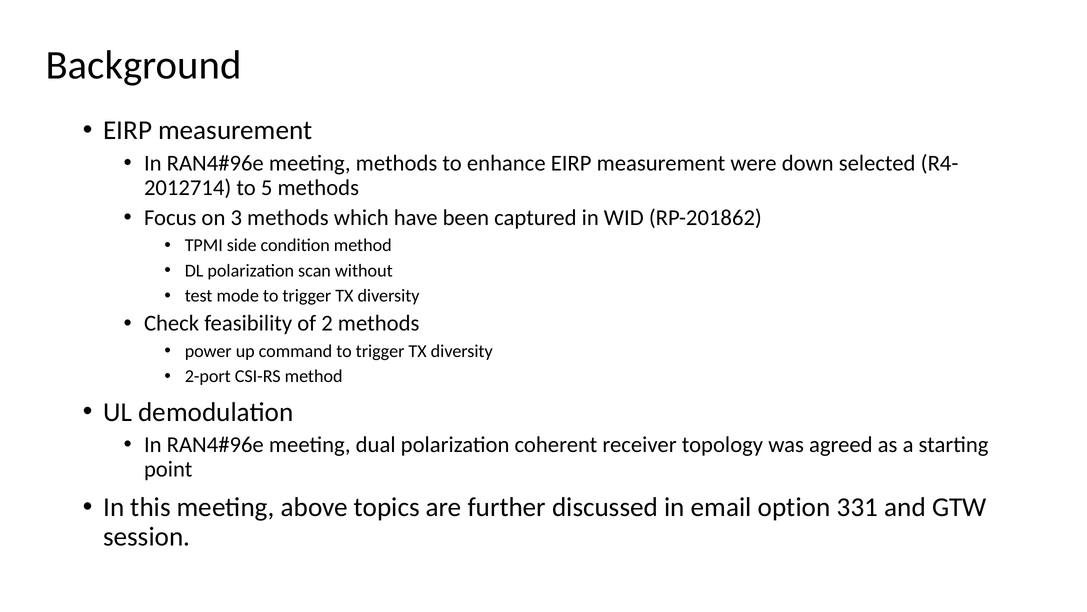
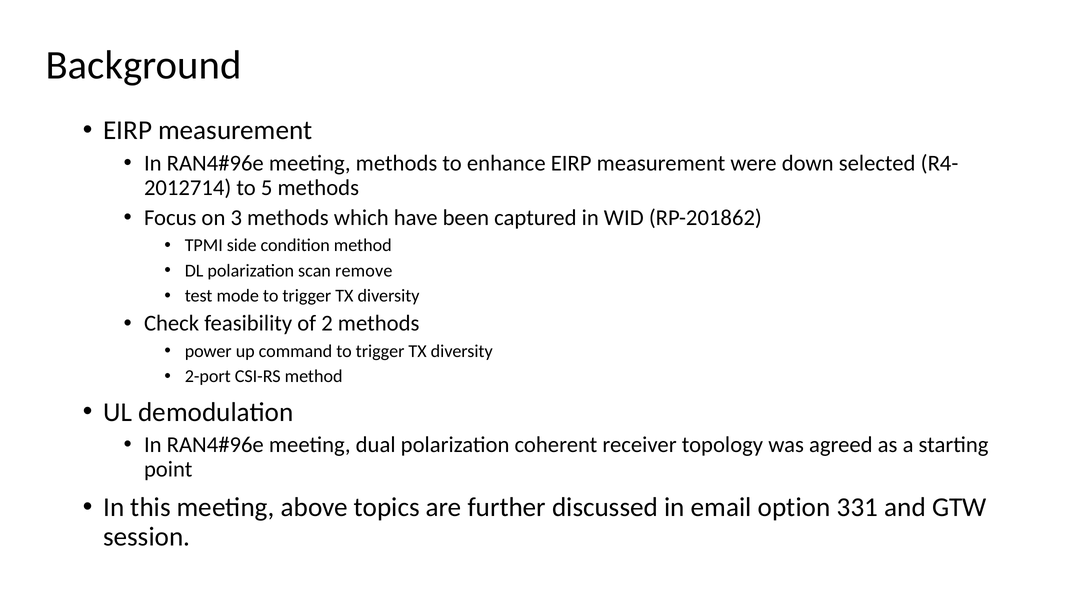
without: without -> remove
